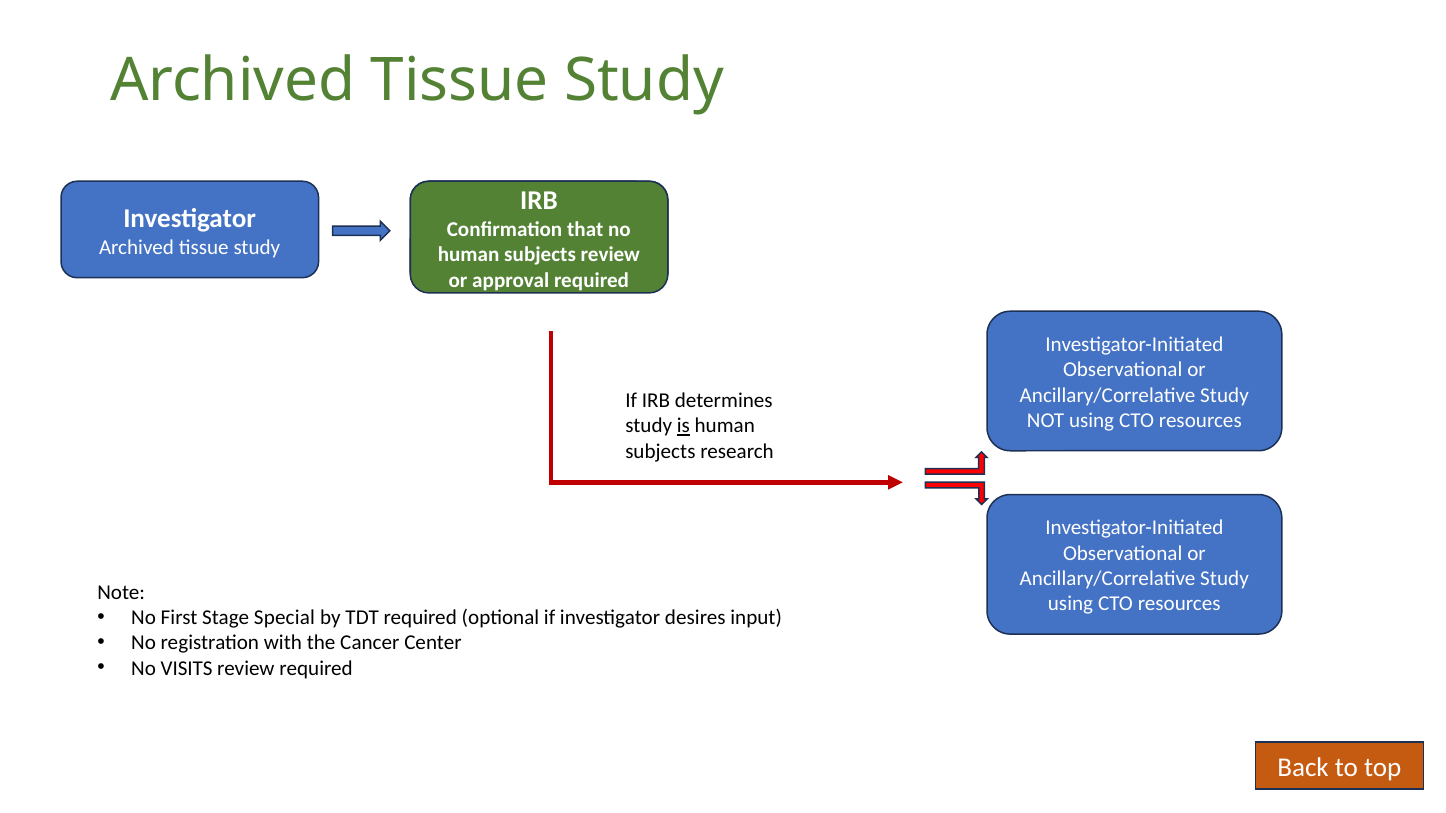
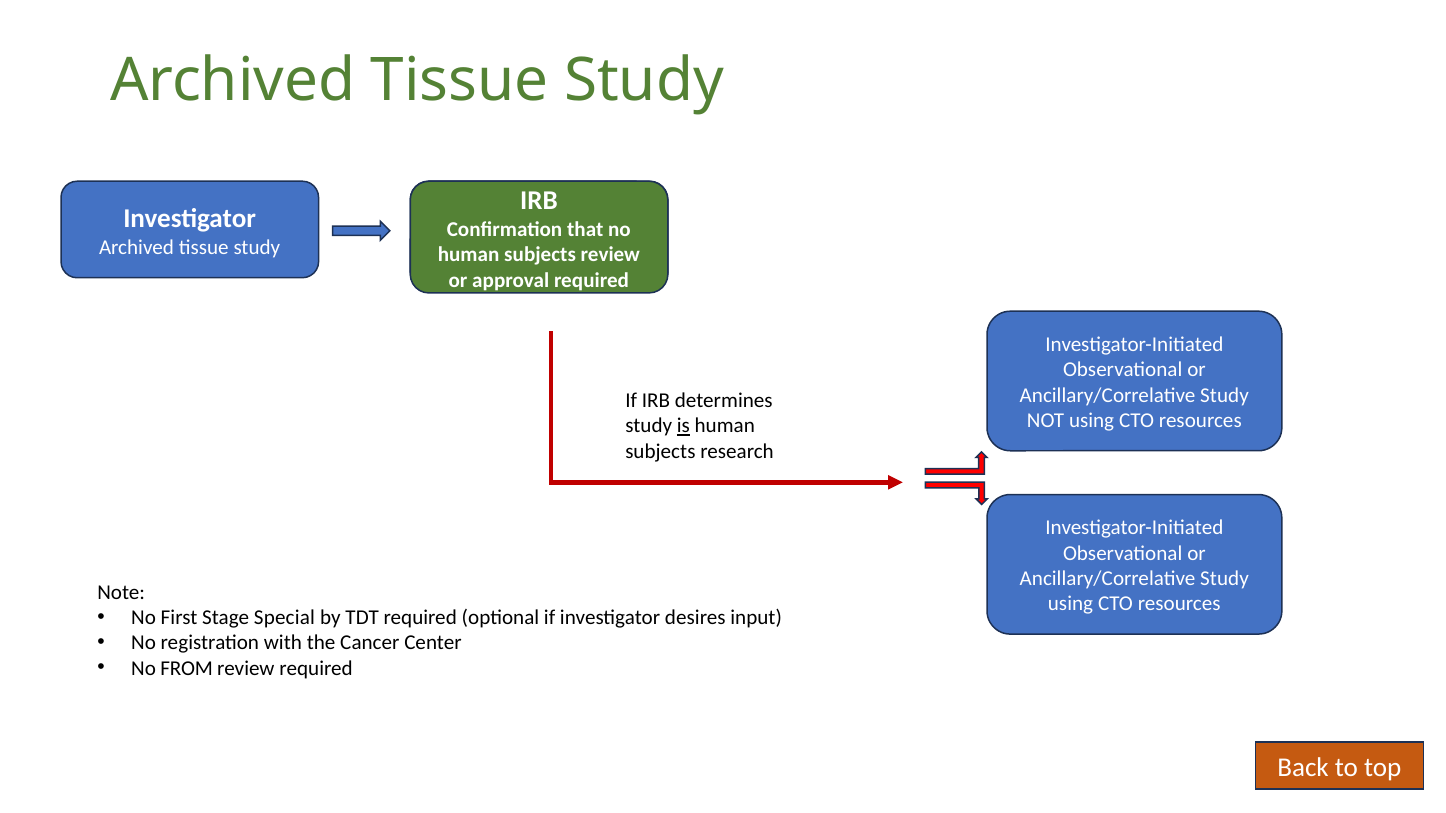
VISITS: VISITS -> FROM
